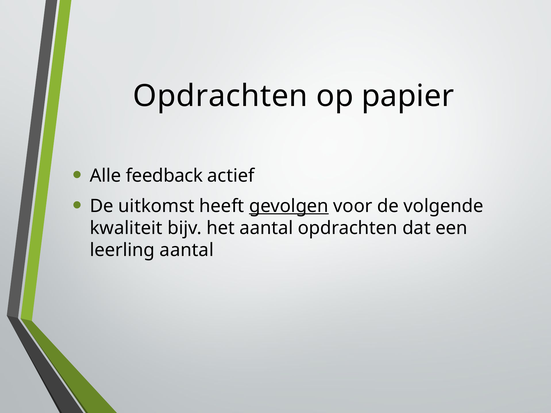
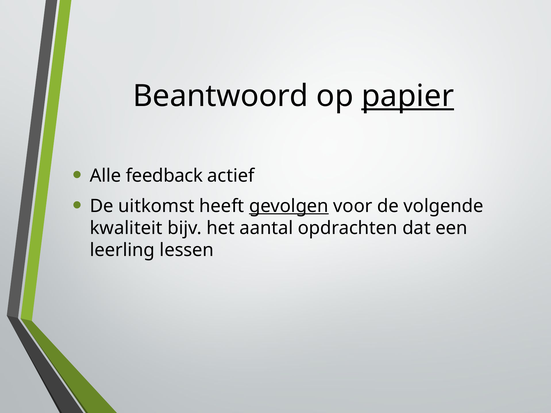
Opdrachten at (220, 96): Opdrachten -> Beantwoord
papier underline: none -> present
leerling aantal: aantal -> lessen
